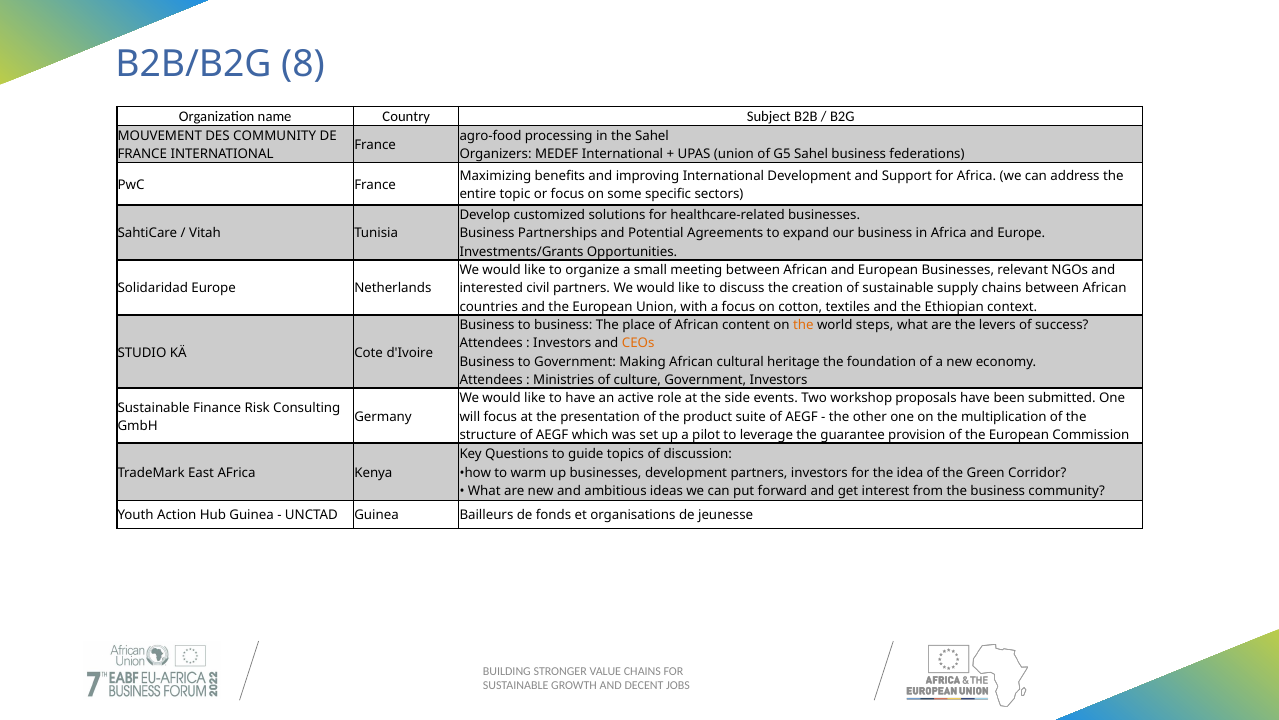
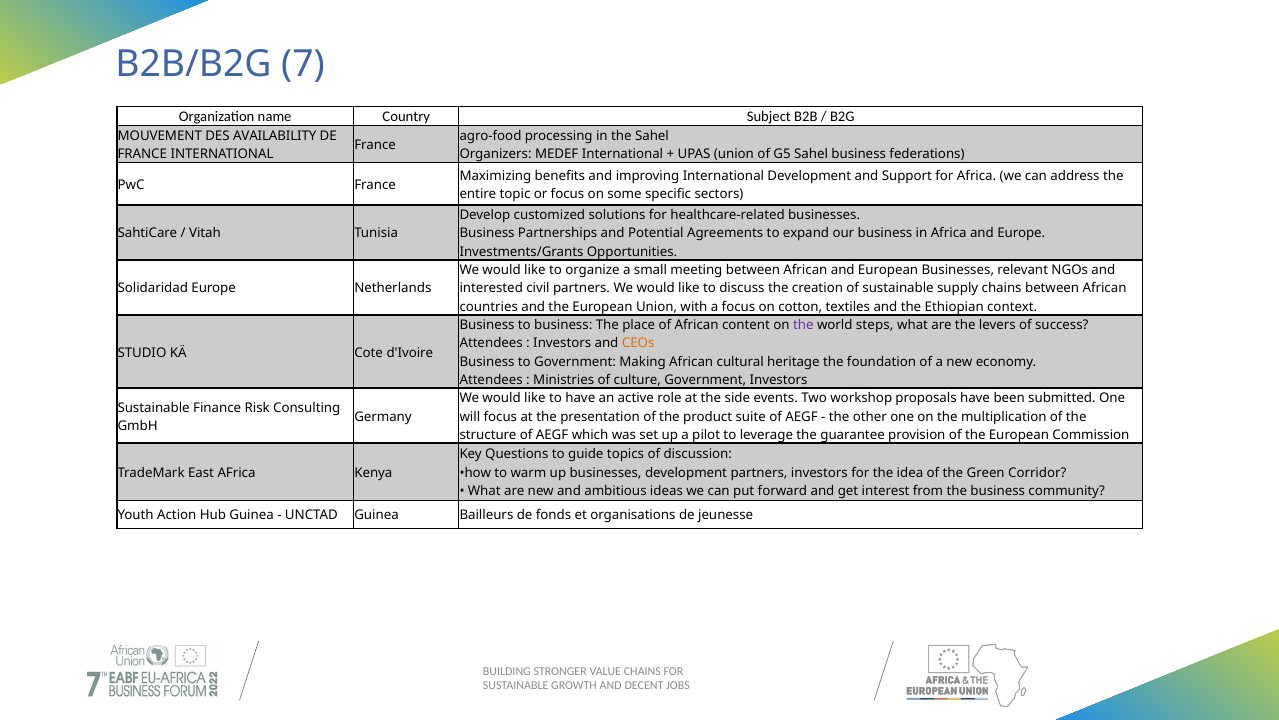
8: 8 -> 7
DES COMMUNITY: COMMUNITY -> AVAILABILITY
the at (803, 325) colour: orange -> purple
